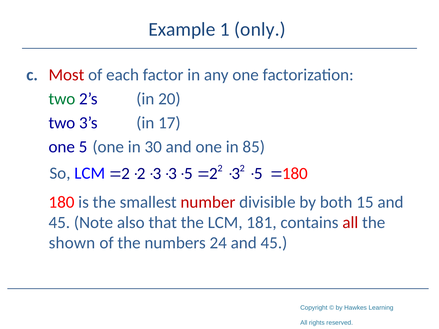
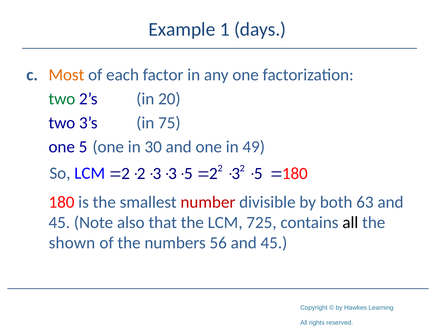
only: only -> days
Most colour: red -> orange
17: 17 -> 75
85: 85 -> 49
15: 15 -> 63
181: 181 -> 725
all at (350, 223) colour: red -> black
24: 24 -> 56
